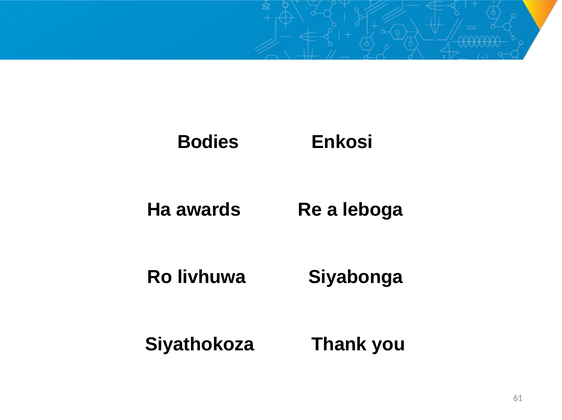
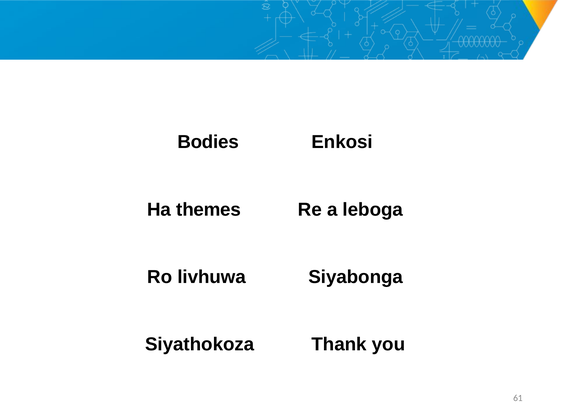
awards: awards -> themes
